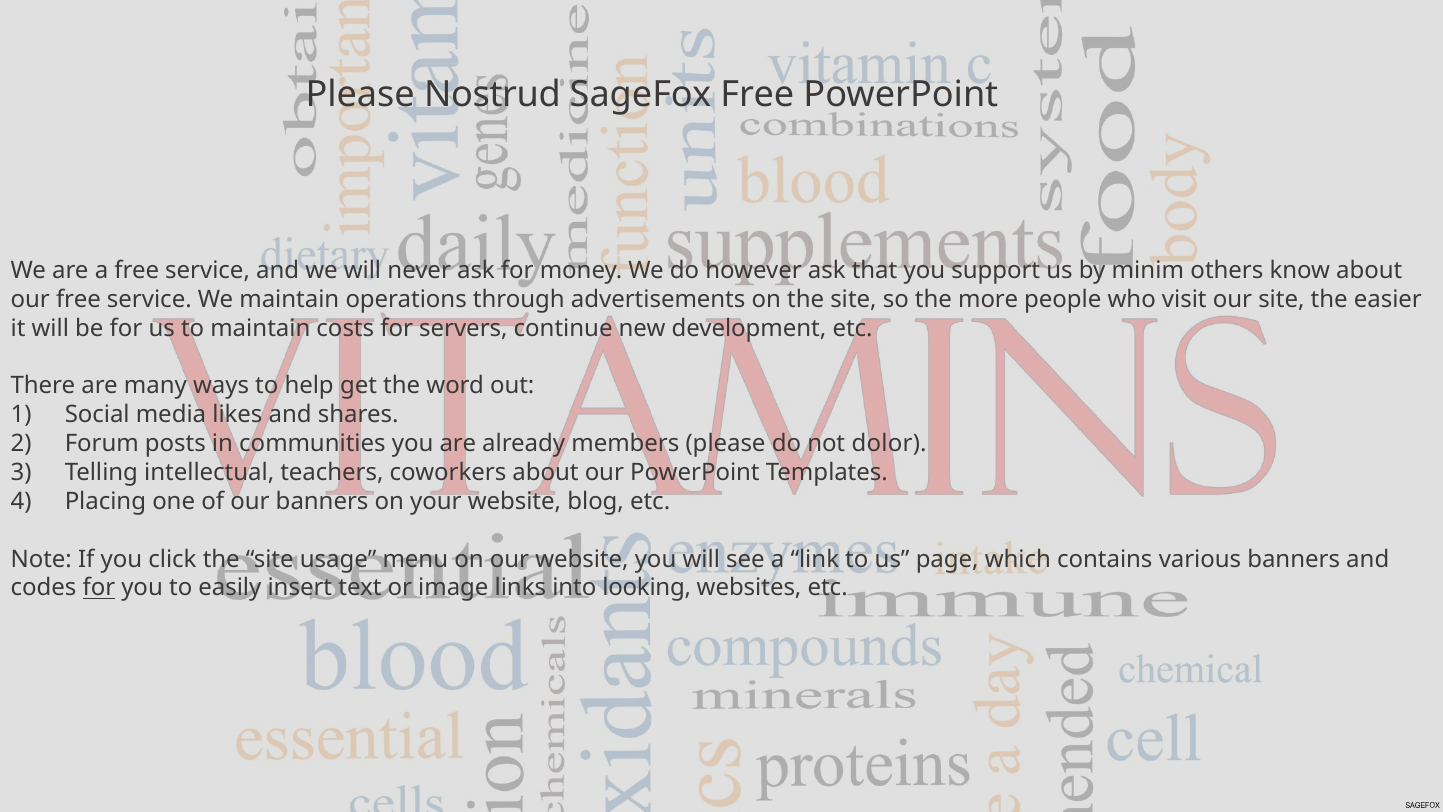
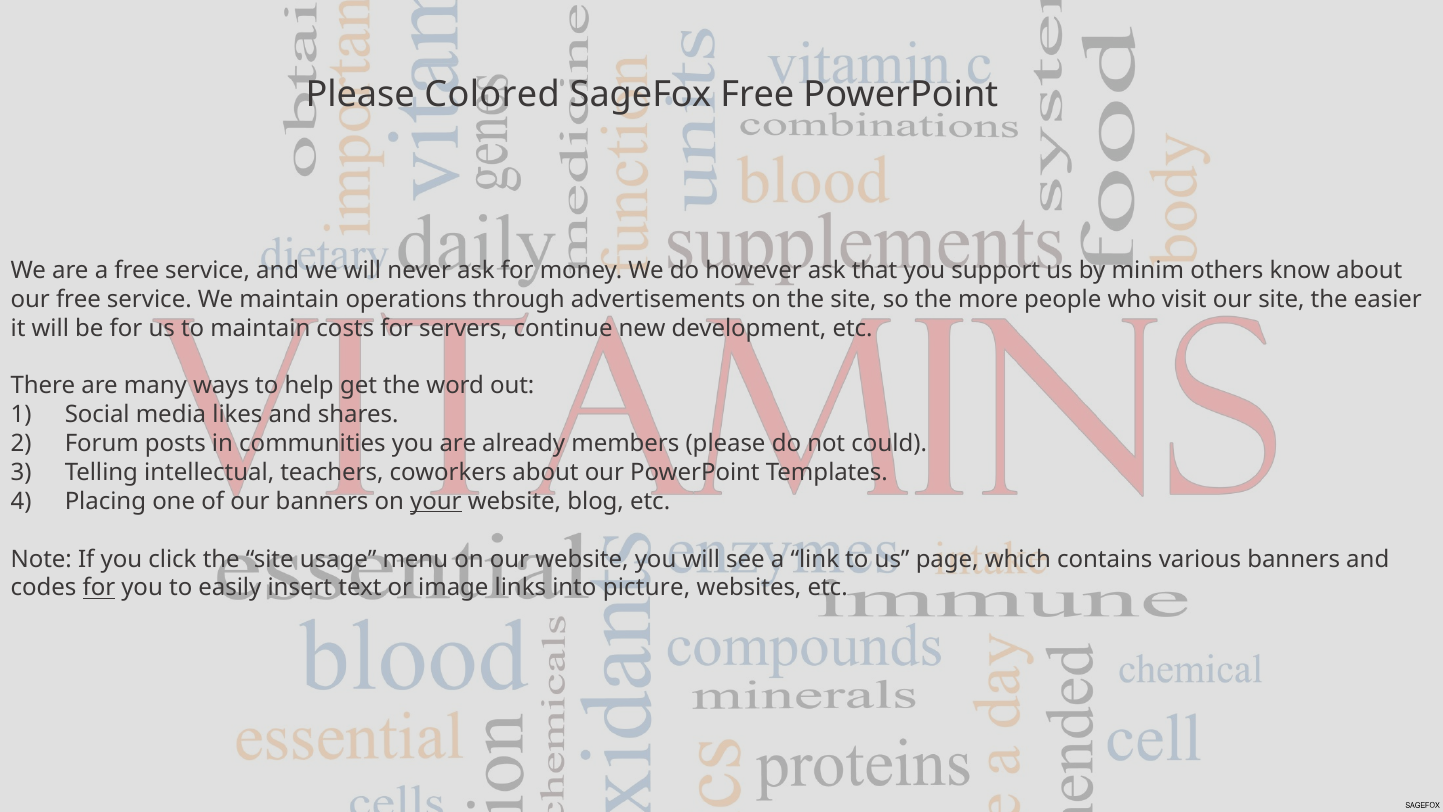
Nostrud: Nostrud -> Colored
dolor: dolor -> could
your underline: none -> present
looking: looking -> picture
